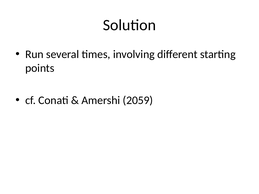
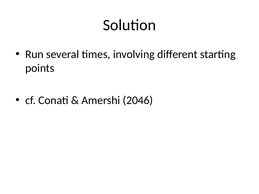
2059: 2059 -> 2046
